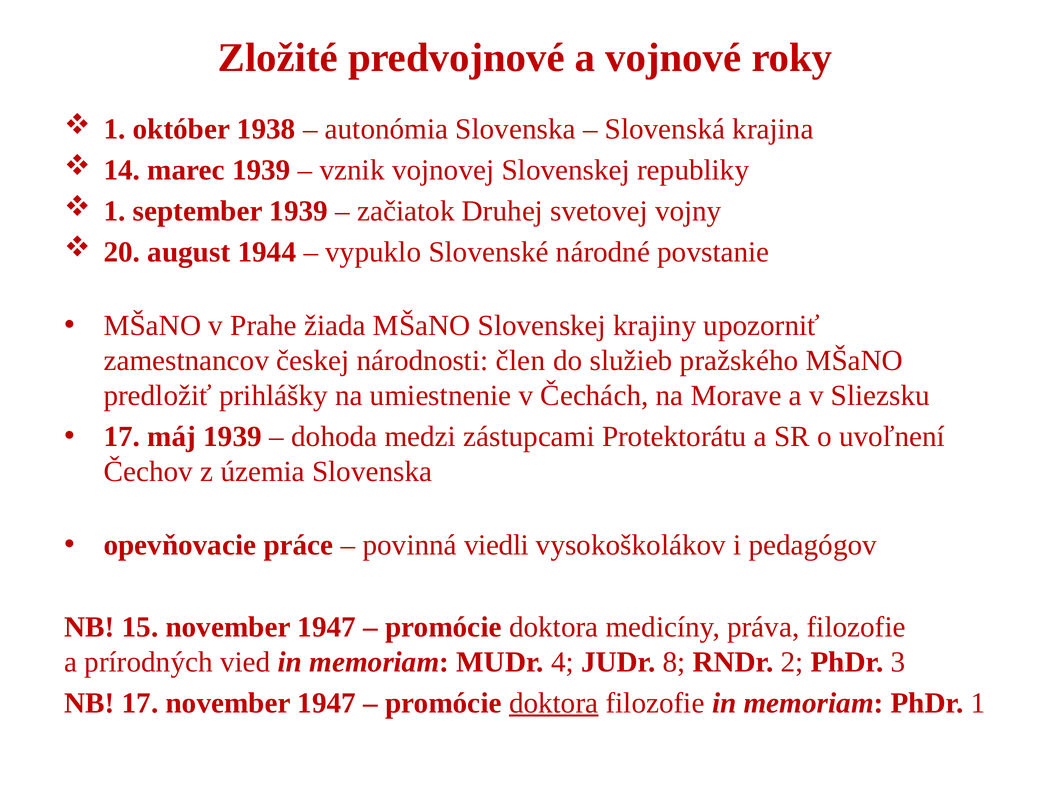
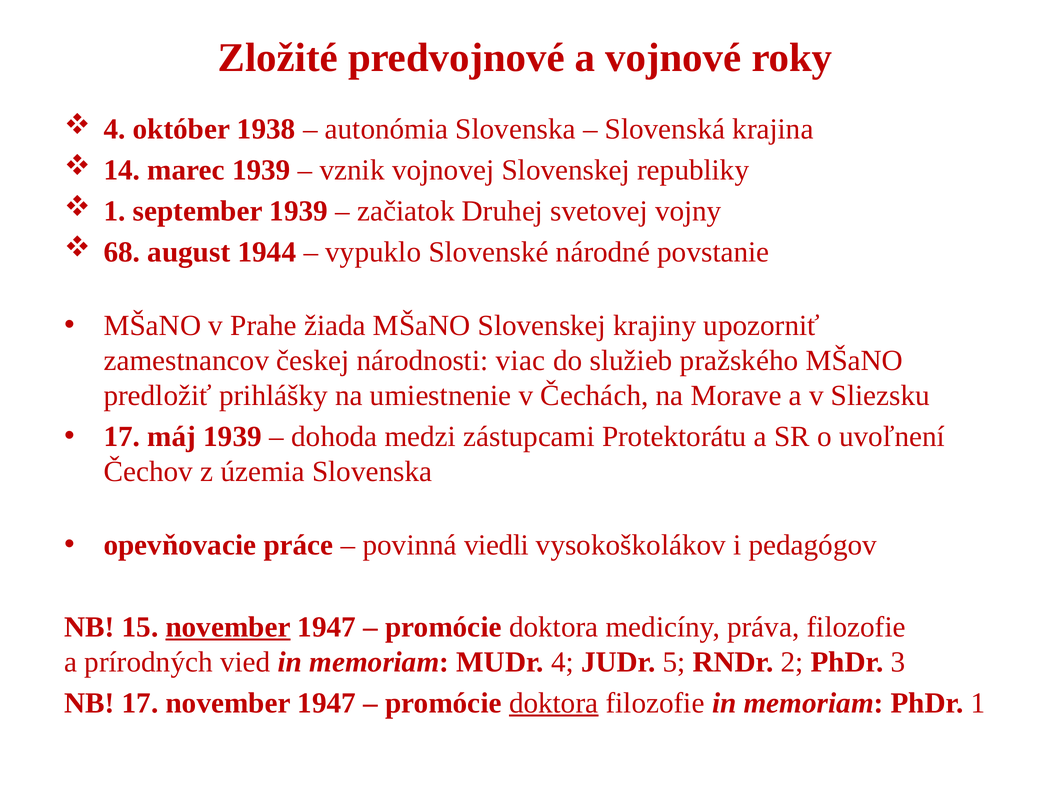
1 at (115, 129): 1 -> 4
20: 20 -> 68
člen: člen -> viac
november at (228, 627) underline: none -> present
8: 8 -> 5
